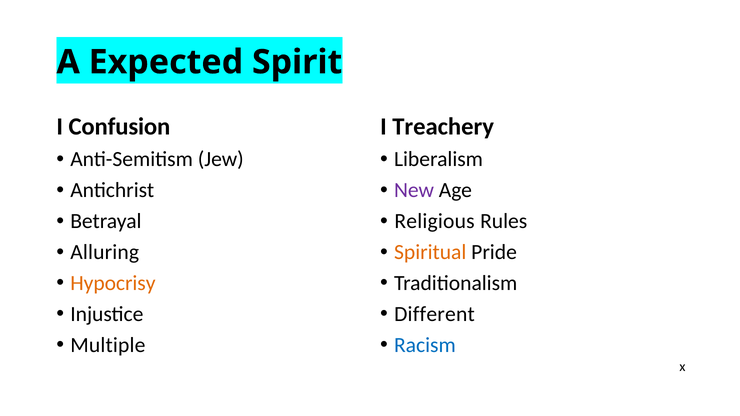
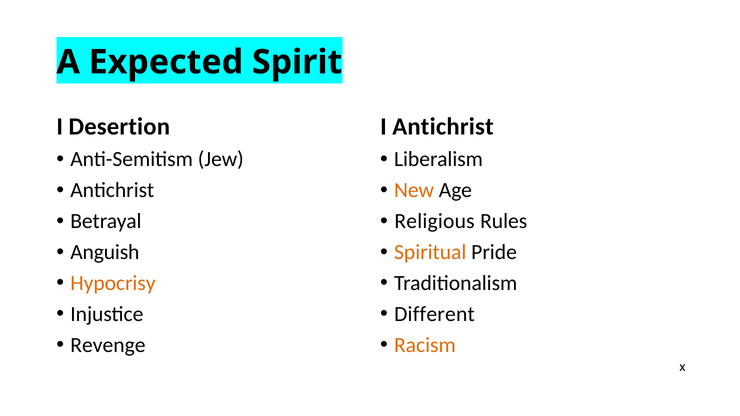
Confusion: Confusion -> Desertion
I Treachery: Treachery -> Antichrist
New colour: purple -> orange
Alluring: Alluring -> Anguish
Multiple: Multiple -> Revenge
Racism colour: blue -> orange
